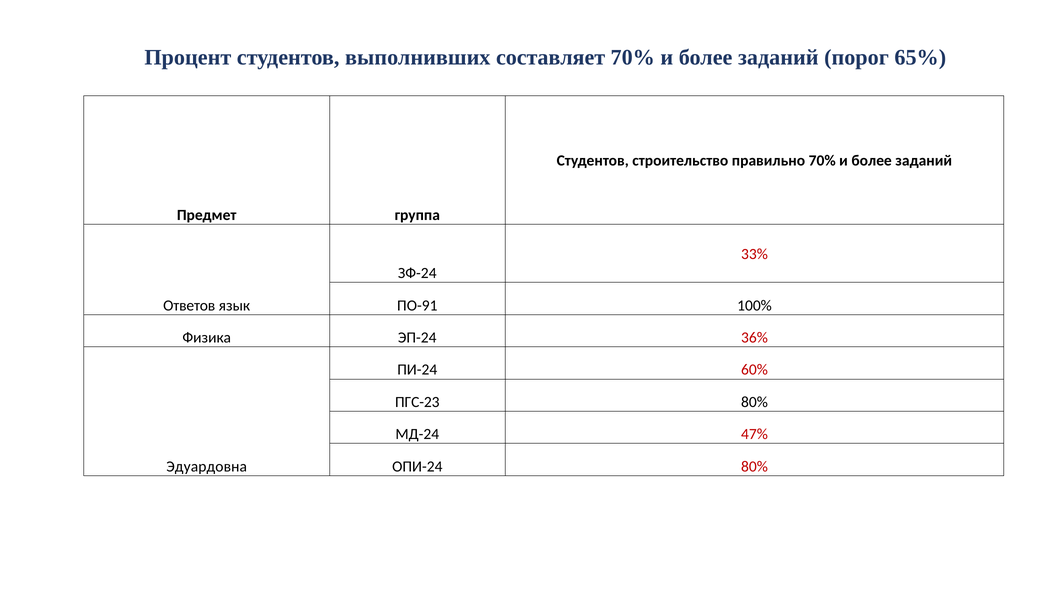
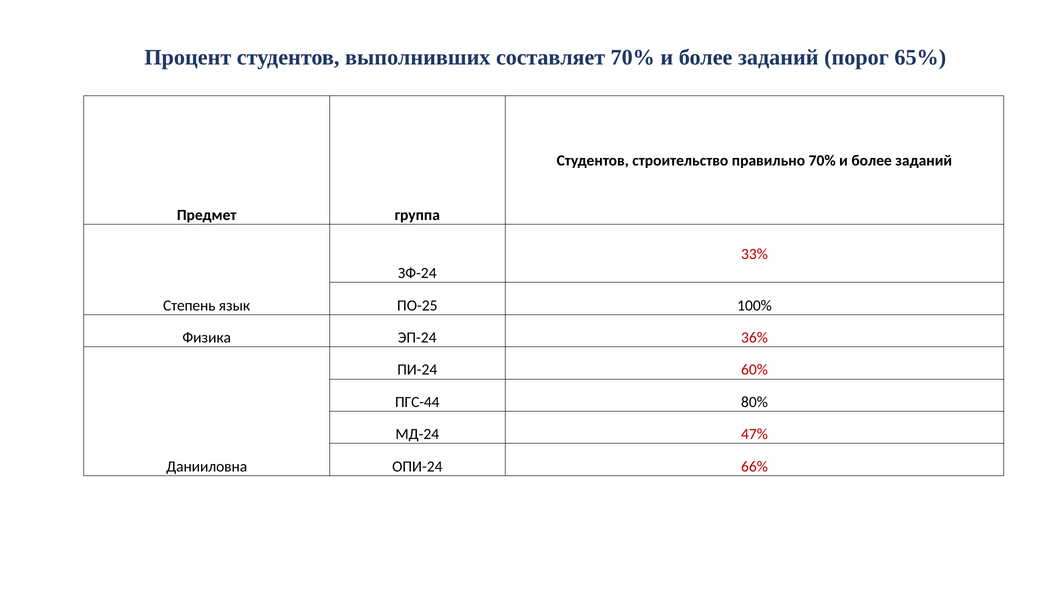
Ответов: Ответов -> Степень
ПО-91: ПО-91 -> ПО-25
ПГС-23: ПГС-23 -> ПГС-44
Эдуардовна: Эдуардовна -> Данииловна
ОПИ-24 80%: 80% -> 66%
